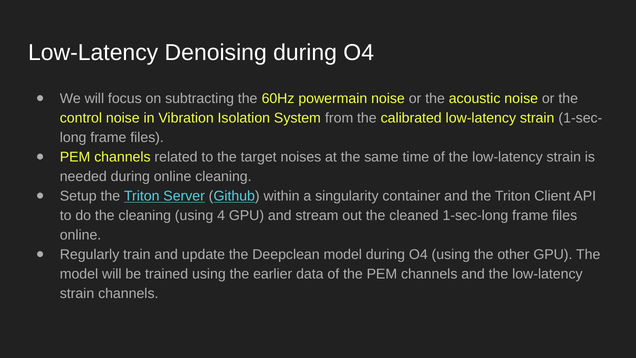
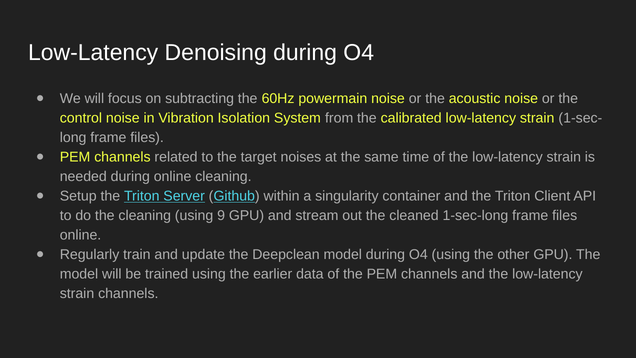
4: 4 -> 9
